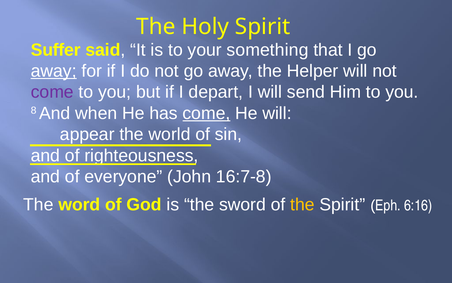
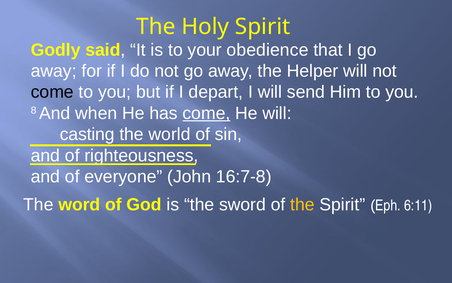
Suffer: Suffer -> Godly
something: something -> obedience
away at (54, 71) underline: present -> none
come at (52, 92) colour: purple -> black
appear: appear -> casting
6:16: 6:16 -> 6:11
